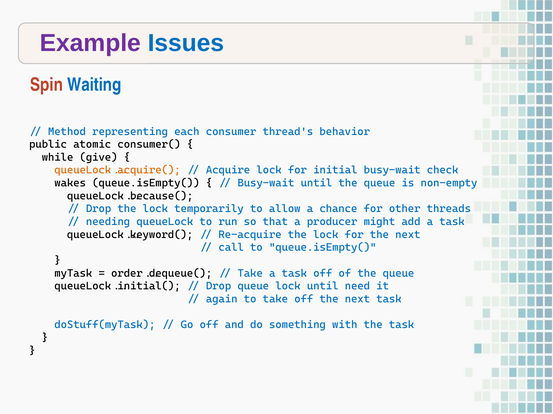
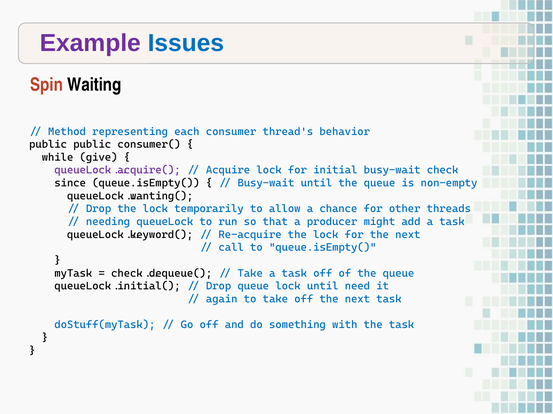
Waiting colour: blue -> black
public atomic: atomic -> public
queueLock.acquire( colour: orange -> purple
wakes: wakes -> since
queueLock.because(: queueLock.because( -> queueLock.wanting(
order.dequeue(: order.dequeue( -> check.dequeue(
